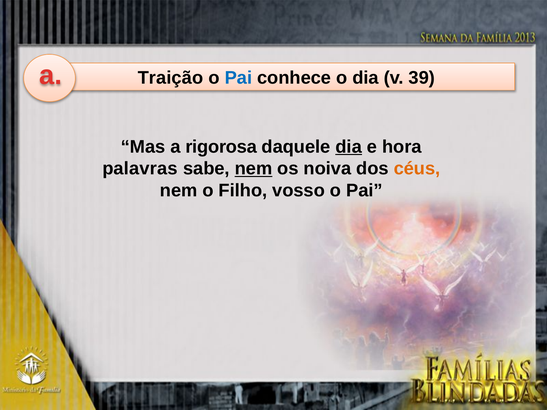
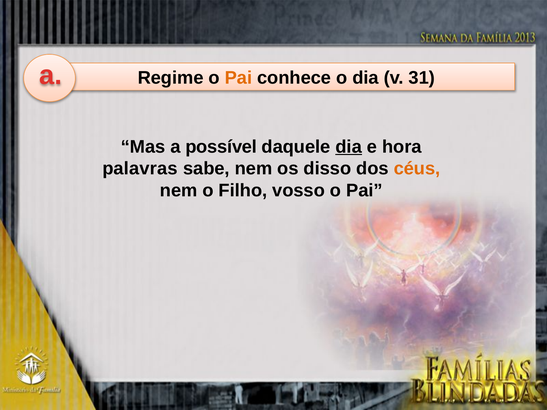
Traição: Traição -> Regime
Pai at (238, 78) colour: blue -> orange
39: 39 -> 31
rigorosa: rigorosa -> possível
nem at (253, 169) underline: present -> none
noiva: noiva -> disso
